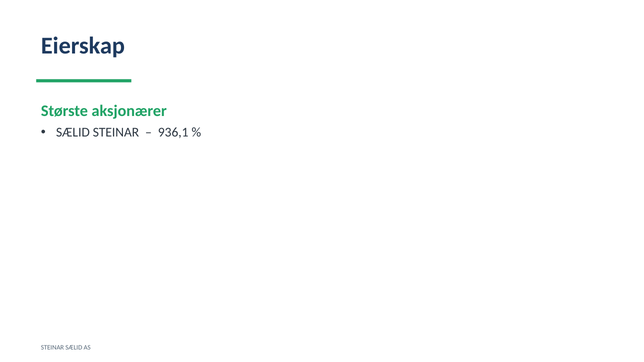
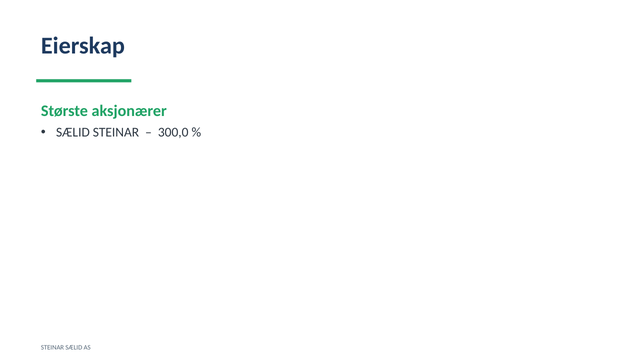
936,1: 936,1 -> 300,0
